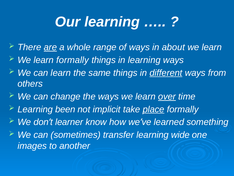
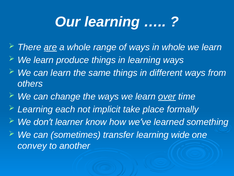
in about: about -> whole
learn formally: formally -> produce
different underline: present -> none
been: been -> each
place underline: present -> none
images: images -> convey
